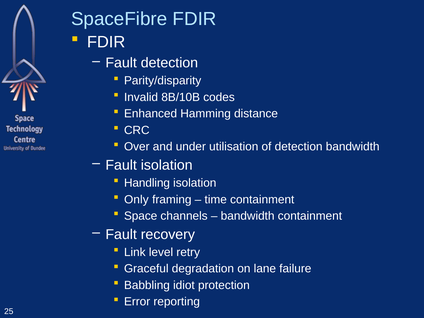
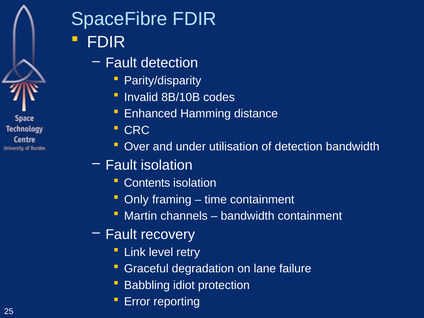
Handling: Handling -> Contents
Space: Space -> Martin
